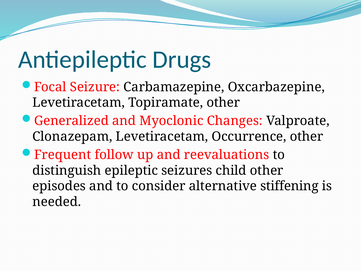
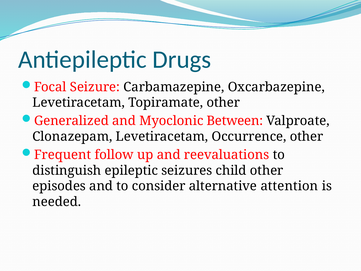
Changes: Changes -> Between
stiffening: stiffening -> attention
